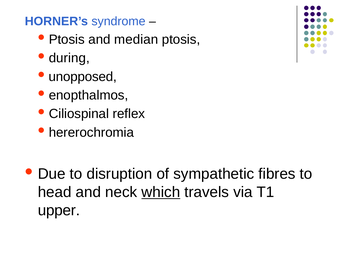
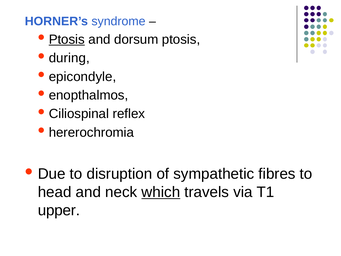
Ptosis at (67, 39) underline: none -> present
median: median -> dorsum
unopposed: unopposed -> epicondyle
